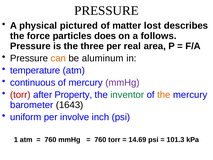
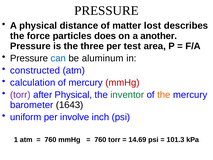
pictured: pictured -> distance
follows: follows -> another
real: real -> test
can colour: orange -> blue
temperature: temperature -> constructed
continuous: continuous -> calculation
mmHg at (122, 82) colour: purple -> red
torr at (20, 95) colour: red -> purple
after Property: Property -> Physical
